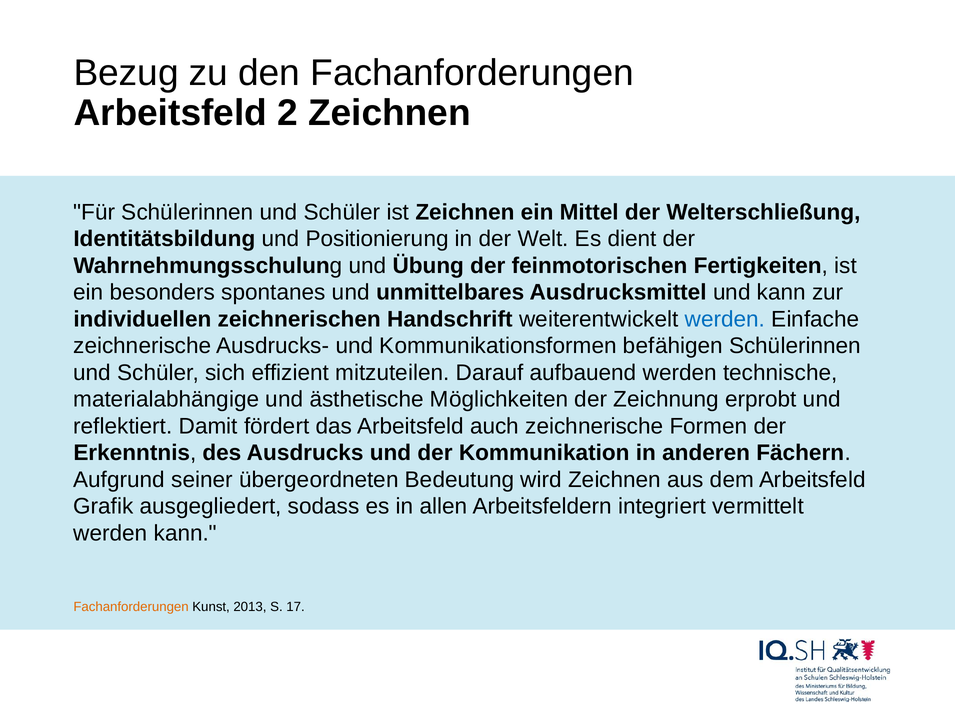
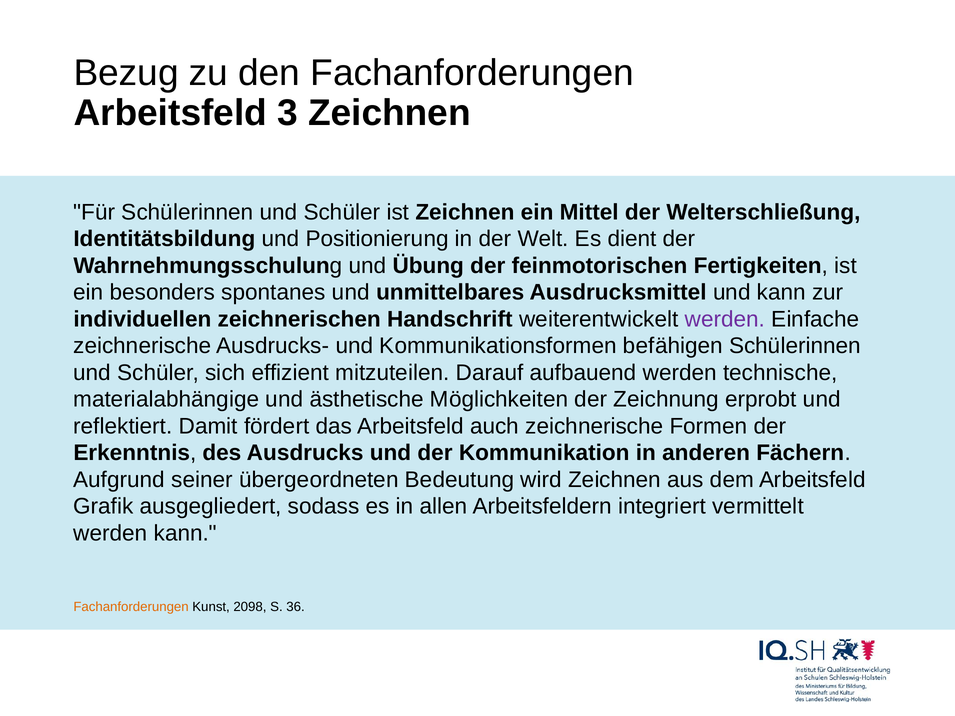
2: 2 -> 3
werden at (725, 319) colour: blue -> purple
2013: 2013 -> 2098
17: 17 -> 36
